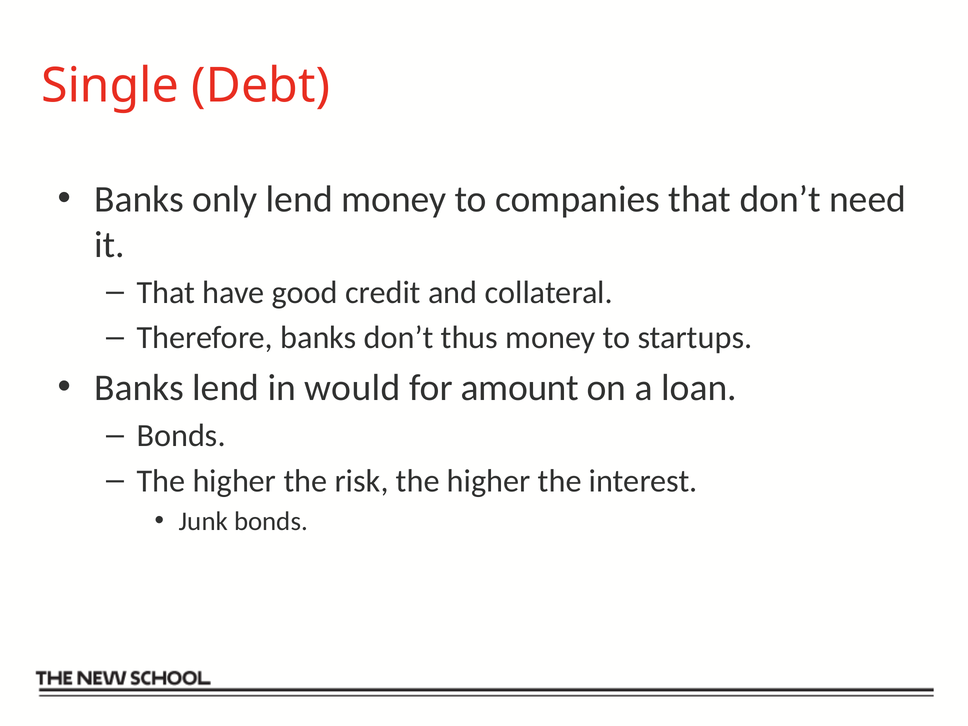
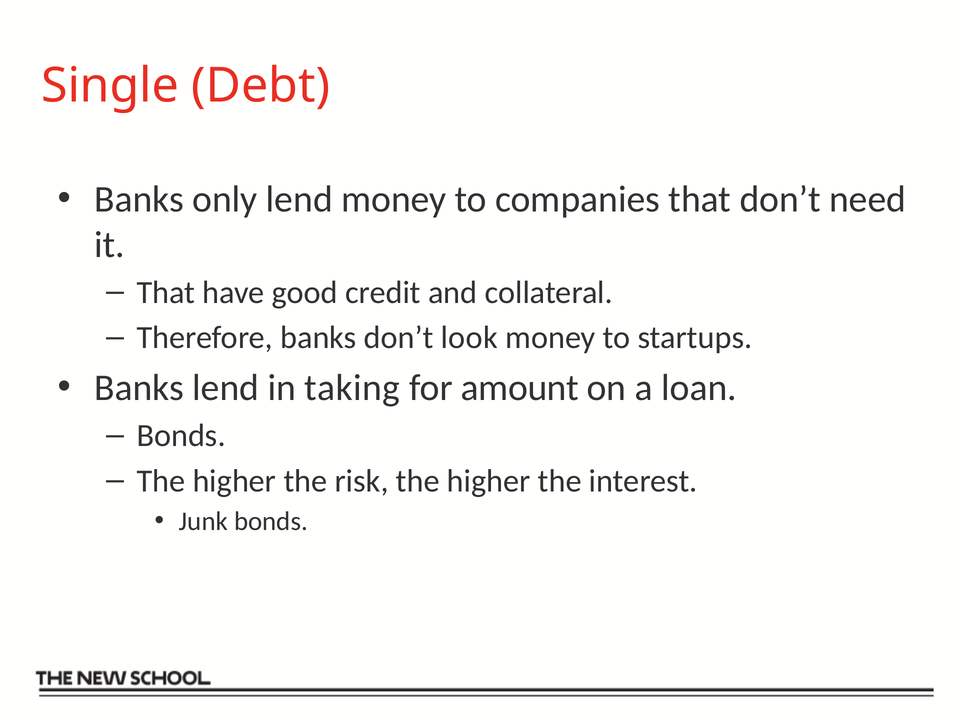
thus: thus -> look
would: would -> taking
